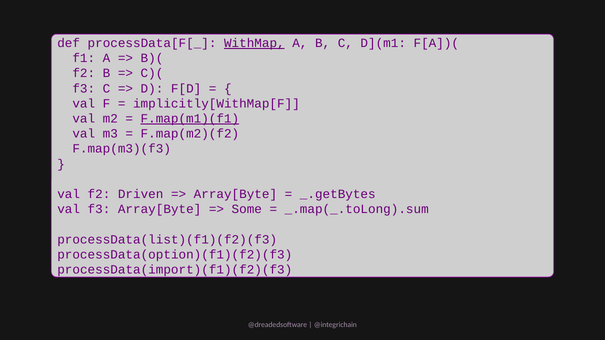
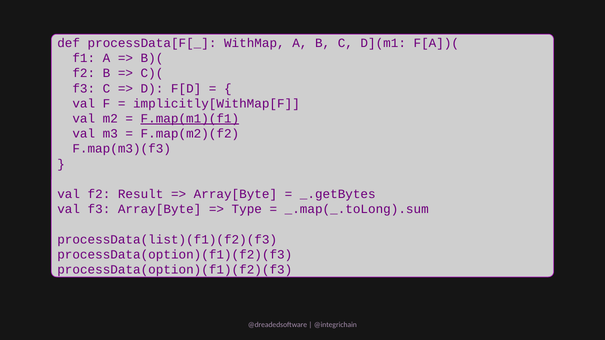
WithMap underline: present -> none
Driven: Driven -> Result
Some: Some -> Type
processData(import)(f1)(f2)(f3 at (175, 270): processData(import)(f1)(f2)(f3 -> processData(option)(f1)(f2)(f3
